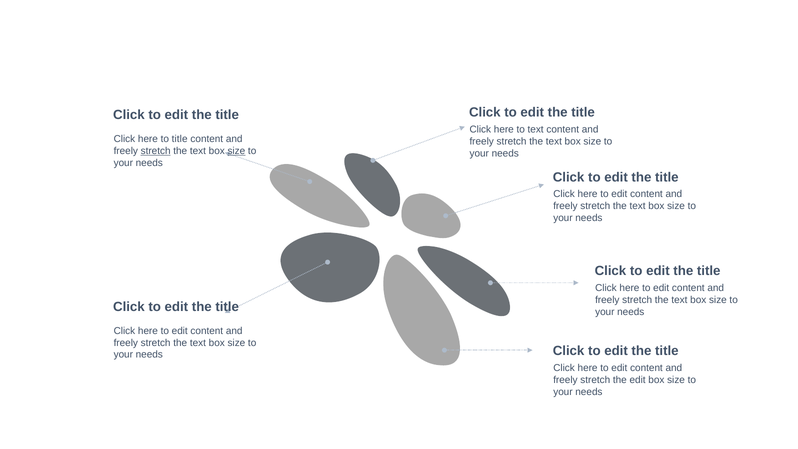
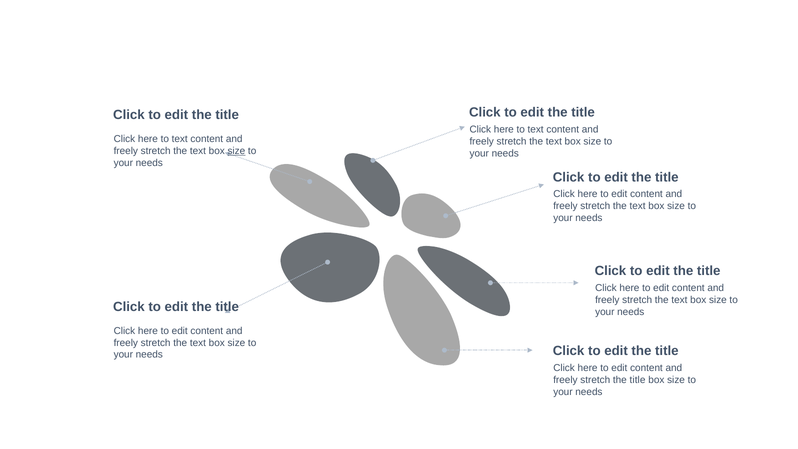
title at (180, 139): title -> text
stretch at (156, 151) underline: present -> none
stretch the edit: edit -> title
